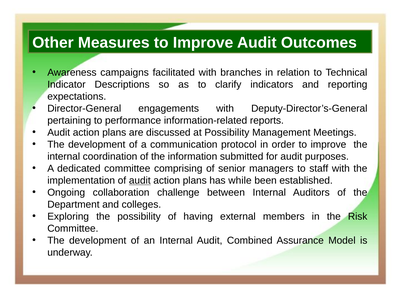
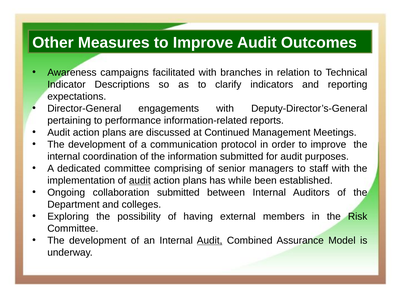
at Possibility: Possibility -> Continued
collaboration challenge: challenge -> submitted
Audit at (210, 241) underline: none -> present
